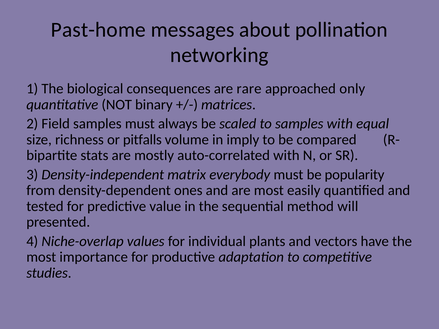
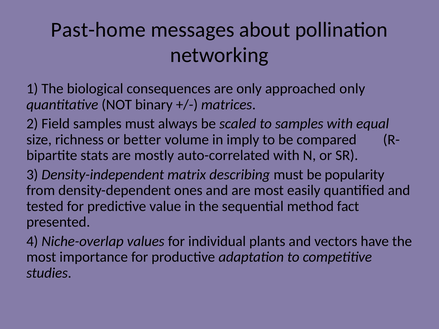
are rare: rare -> only
pitfalls: pitfalls -> better
everybody: everybody -> describing
will: will -> fact
